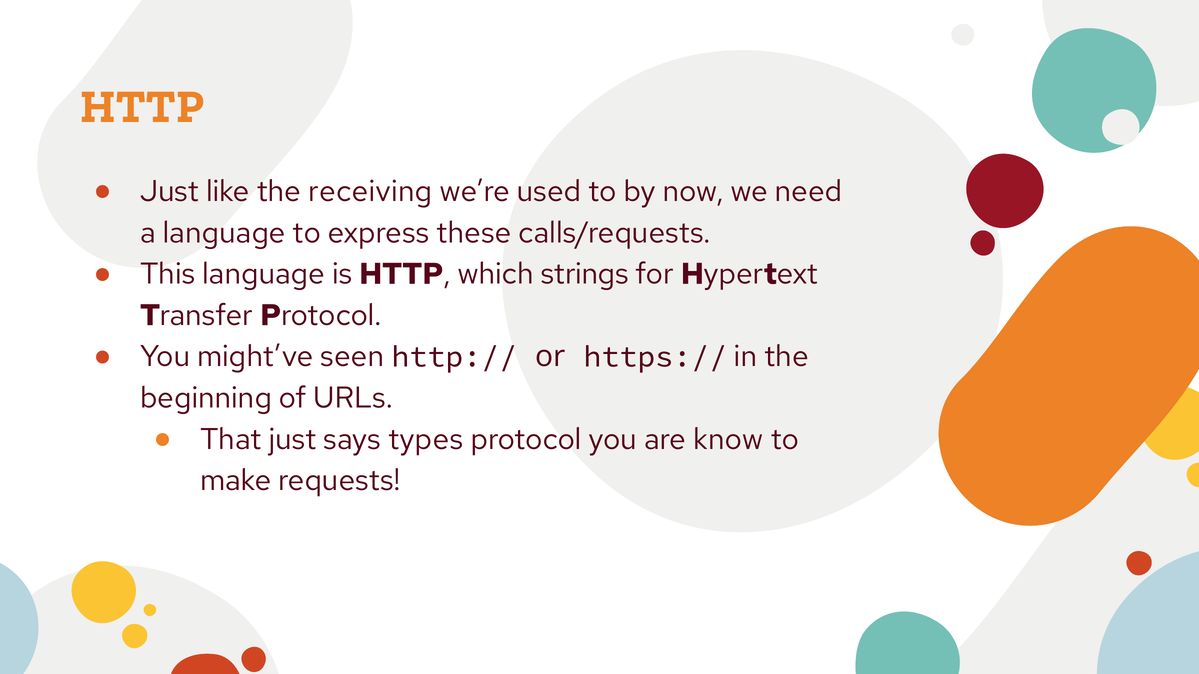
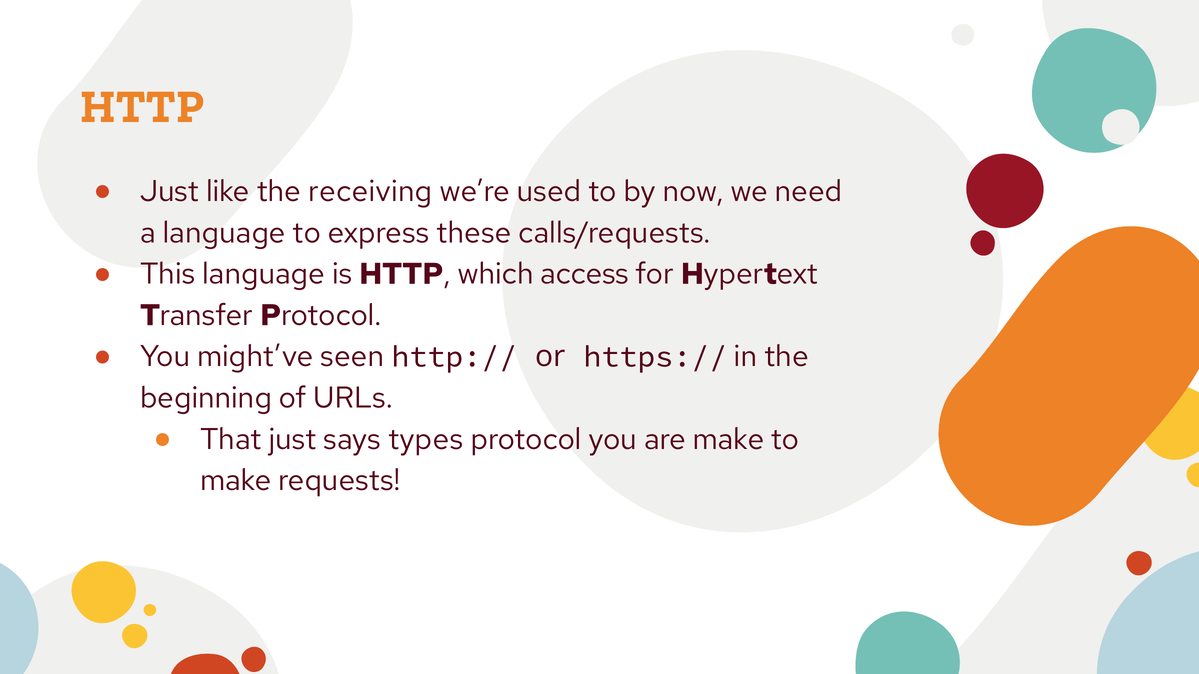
strings: strings -> access
are know: know -> make
